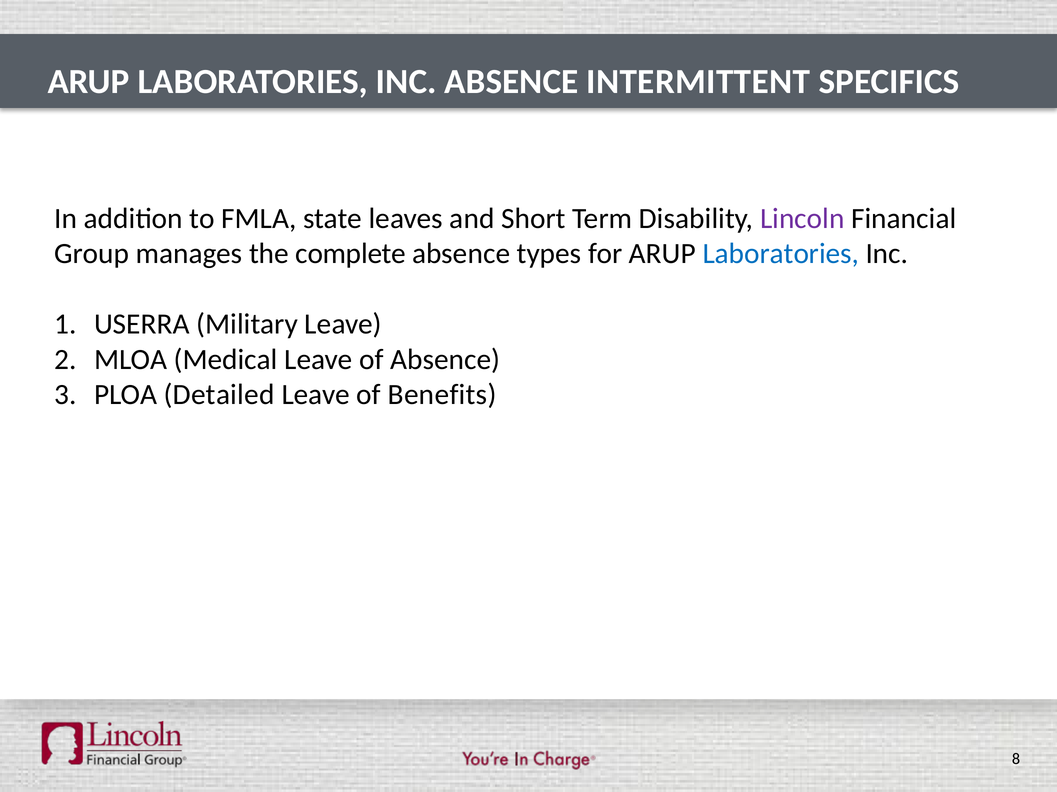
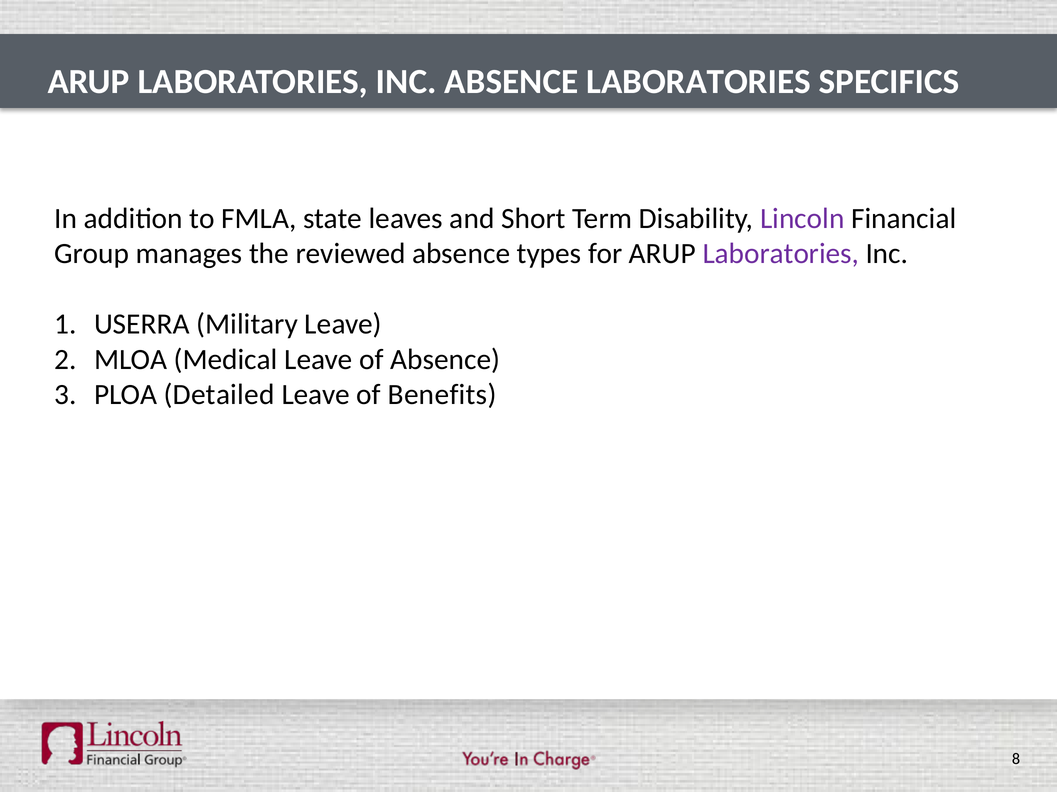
ABSENCE INTERMITTENT: INTERMITTENT -> LABORATORIES
complete: complete -> reviewed
Laboratories at (781, 254) colour: blue -> purple
